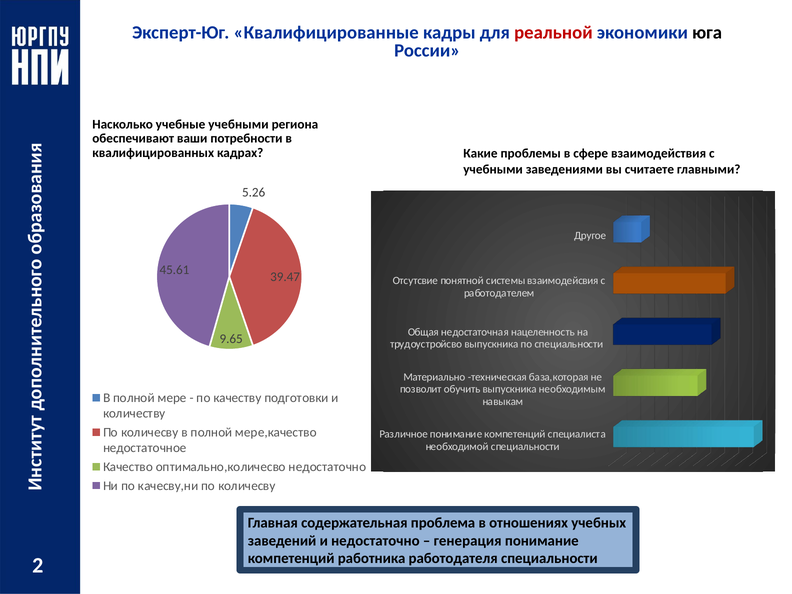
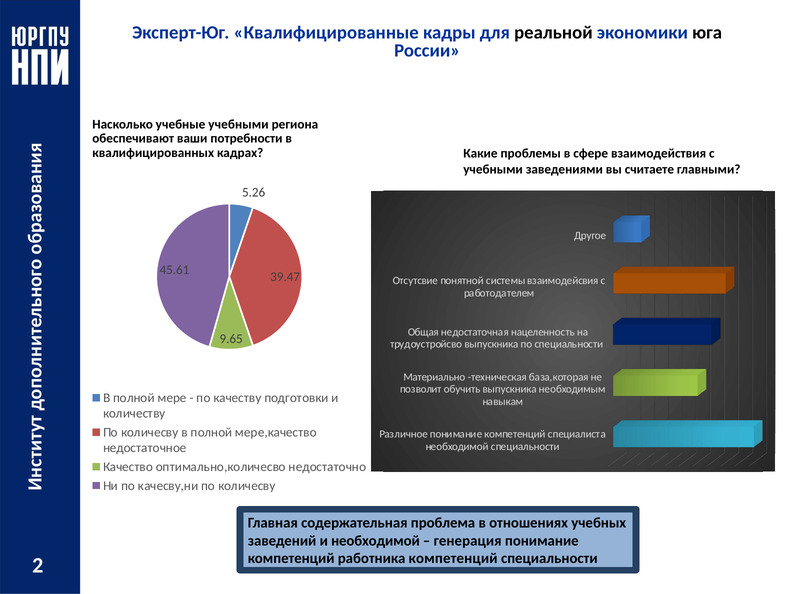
реальной colour: red -> black
и недостаточно: недостаточно -> необходимой
работника работодателя: работодателя -> компетенций
